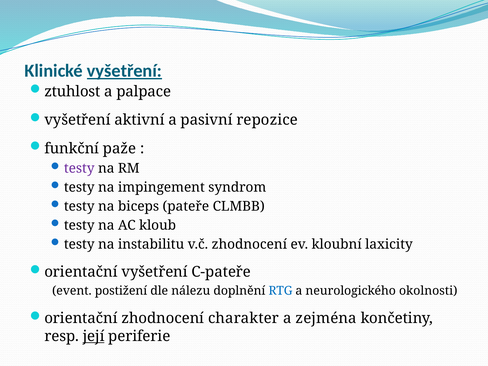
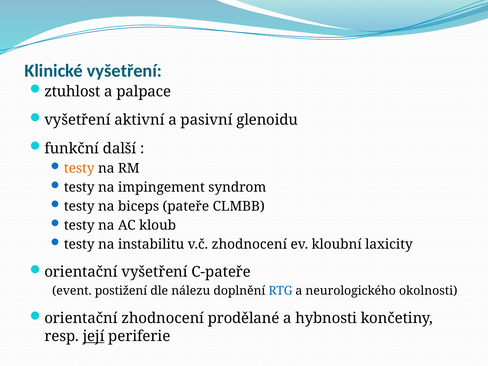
vyšetření at (124, 71) underline: present -> none
repozice: repozice -> glenoidu
paže: paže -> další
testy at (79, 168) colour: purple -> orange
charakter: charakter -> prodělané
zejména: zejména -> hybnosti
